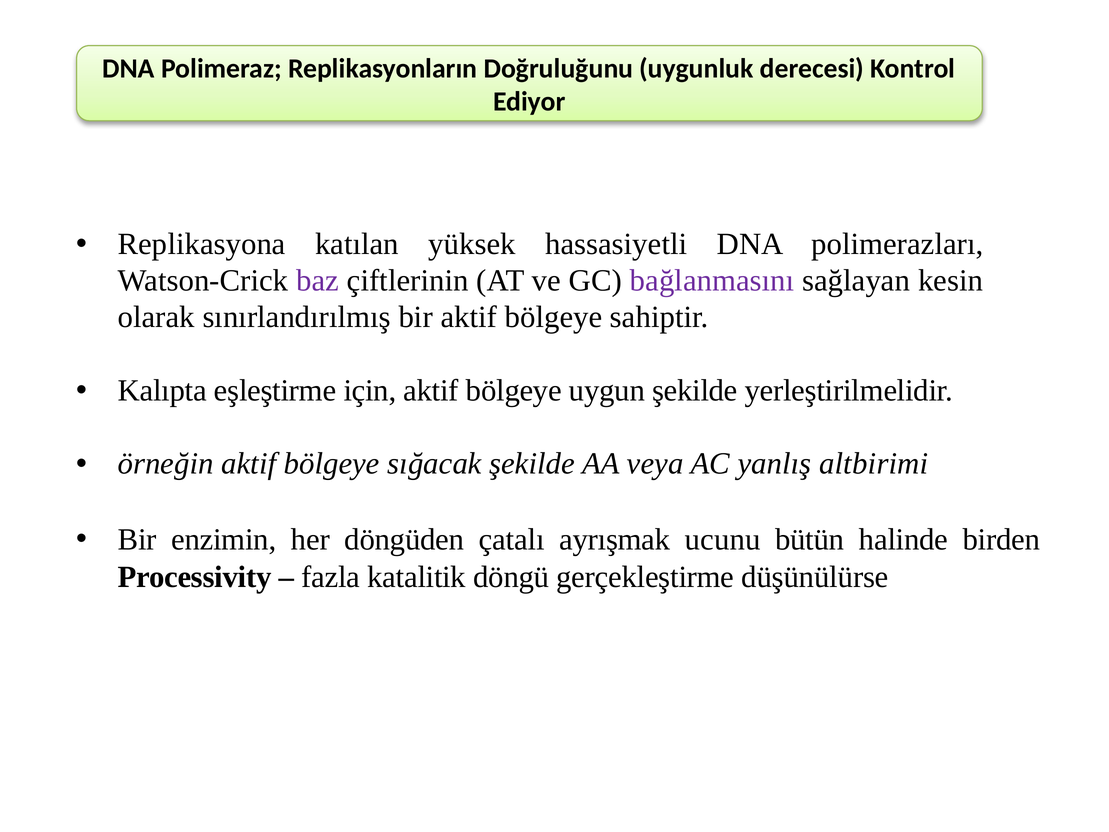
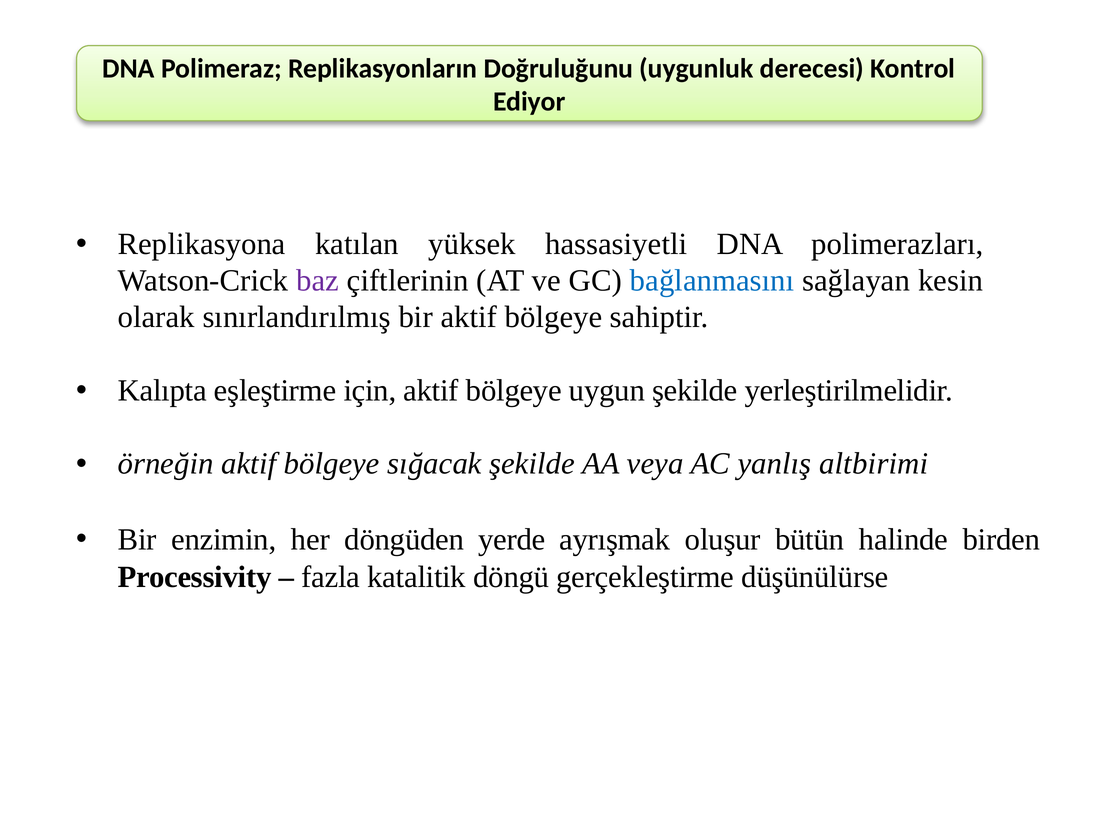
bağlanmasını colour: purple -> blue
çatalı: çatalı -> yerde
ucunu: ucunu -> oluşur
